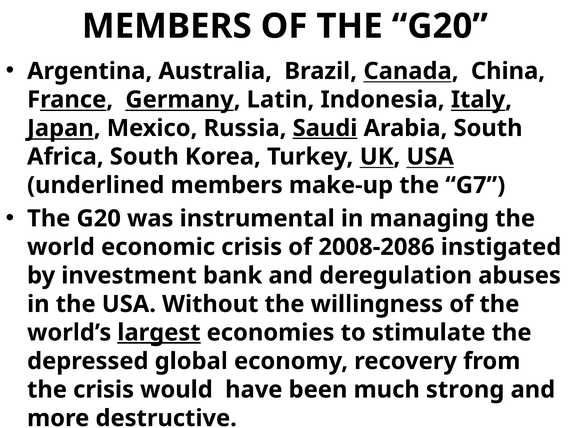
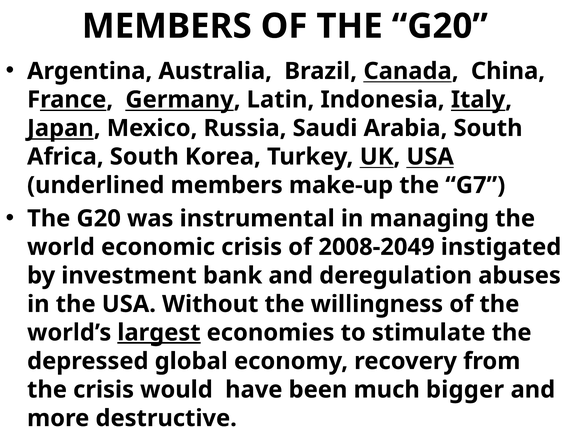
Saudi underline: present -> none
2008-2086: 2008-2086 -> 2008-2049
strong: strong -> bigger
